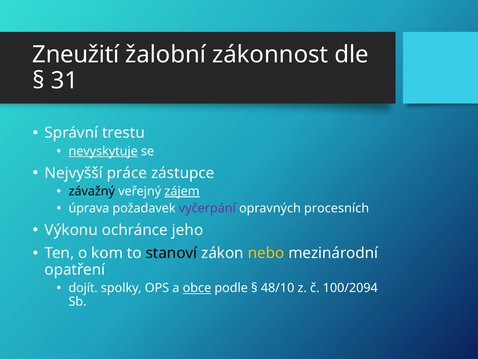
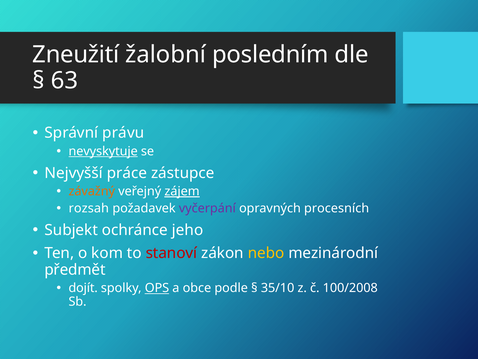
zákonnost: zákonnost -> posledním
31: 31 -> 63
trestu: trestu -> právu
závažný colour: black -> orange
úprava: úprava -> rozsah
Výkonu: Výkonu -> Subjekt
stanoví colour: black -> red
opatření: opatření -> předmět
OPS underline: none -> present
obce underline: present -> none
48/10: 48/10 -> 35/10
100/2094: 100/2094 -> 100/2008
